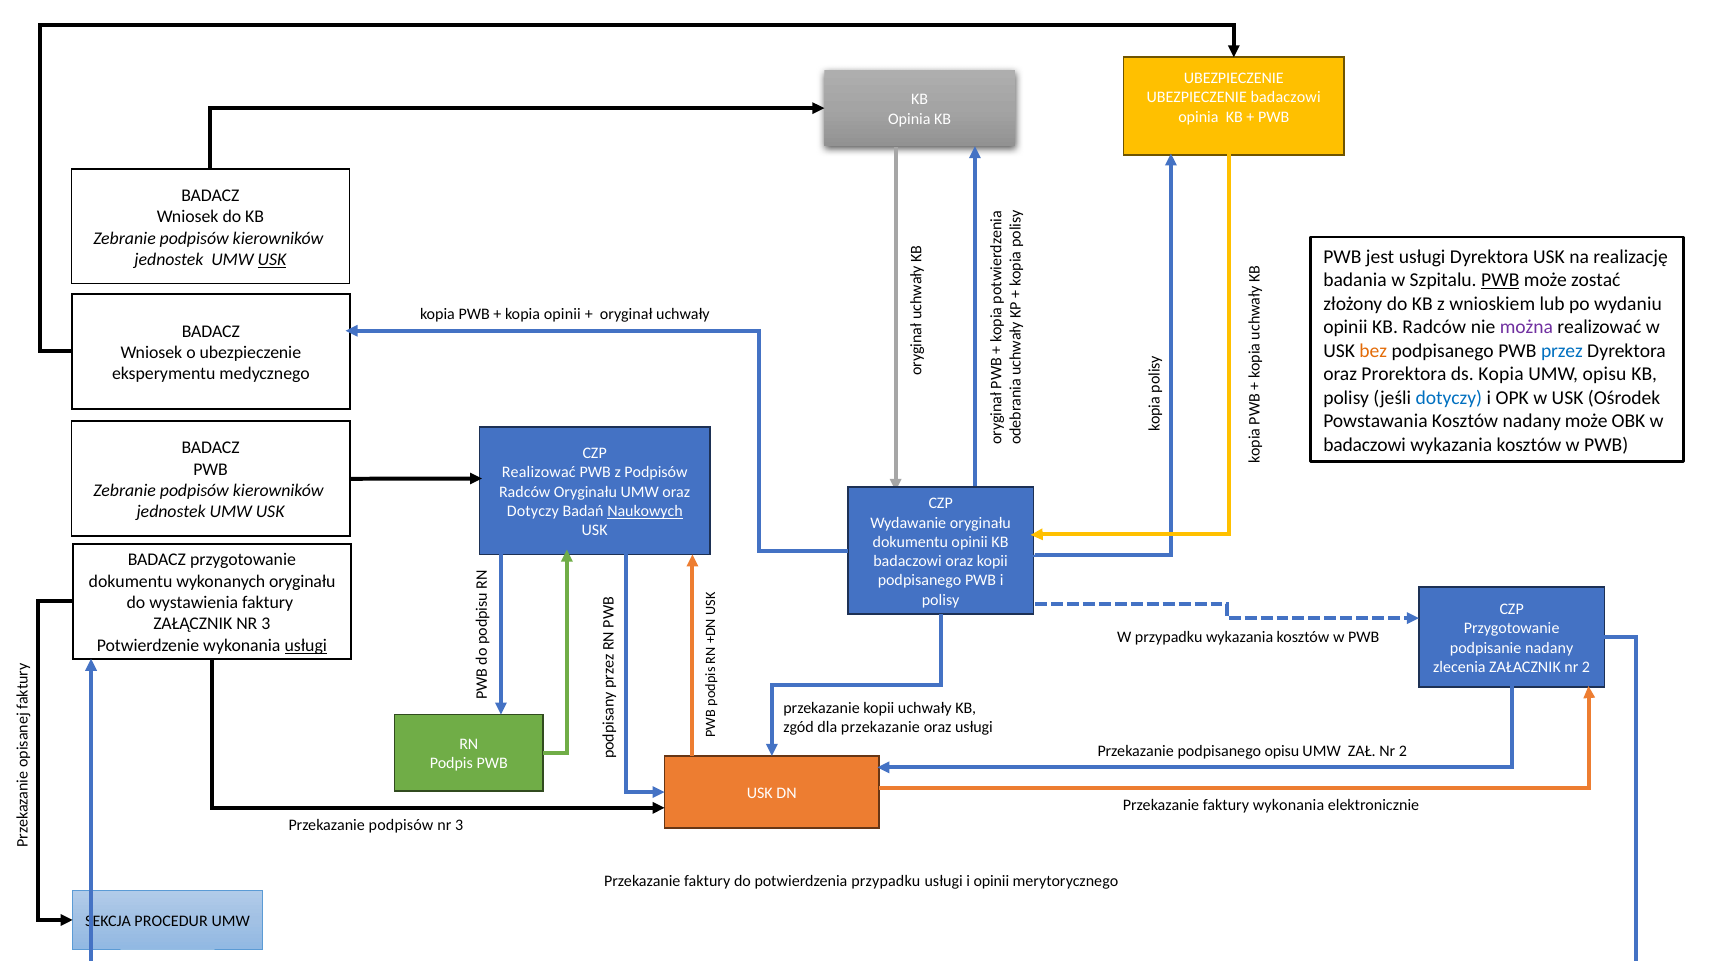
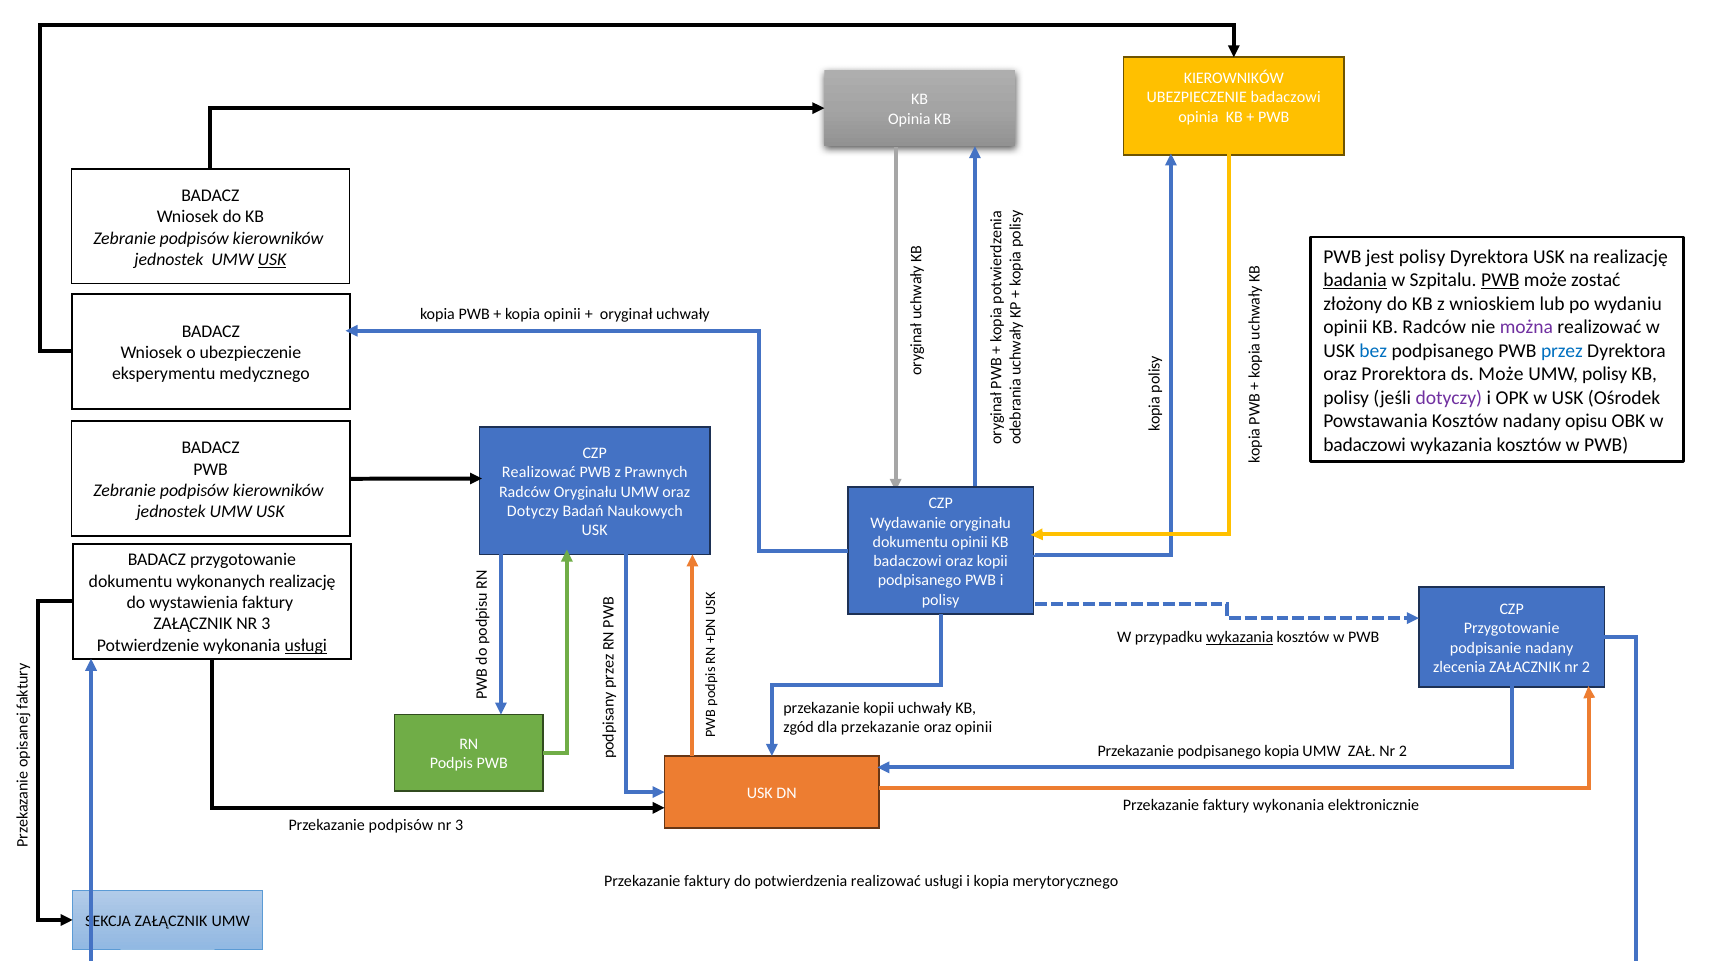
UBEZPIECZENIE at (1234, 78): UBEZPIECZENIE -> KIEROWNIKÓW
jest usługi: usługi -> polisy
badania underline: none -> present
bez colour: orange -> blue
ds Kopia: Kopia -> Może
UMW opisu: opisu -> polisy
dotyczy at (1449, 398) colour: blue -> purple
nadany może: może -> opisu
z Podpisów: Podpisów -> Prawnych
Naukowych underline: present -> none
wykonanych oryginału: oryginału -> realizację
wykazania at (1240, 638) underline: none -> present
oraz usługi: usługi -> opinii
podpisanego opisu: opisu -> kopia
potwierdzenia przypadku: przypadku -> realizować
i opinii: opinii -> kopia
SEKCJA PROCEDUR: PROCEDUR -> ZAŁĄCZNIK
